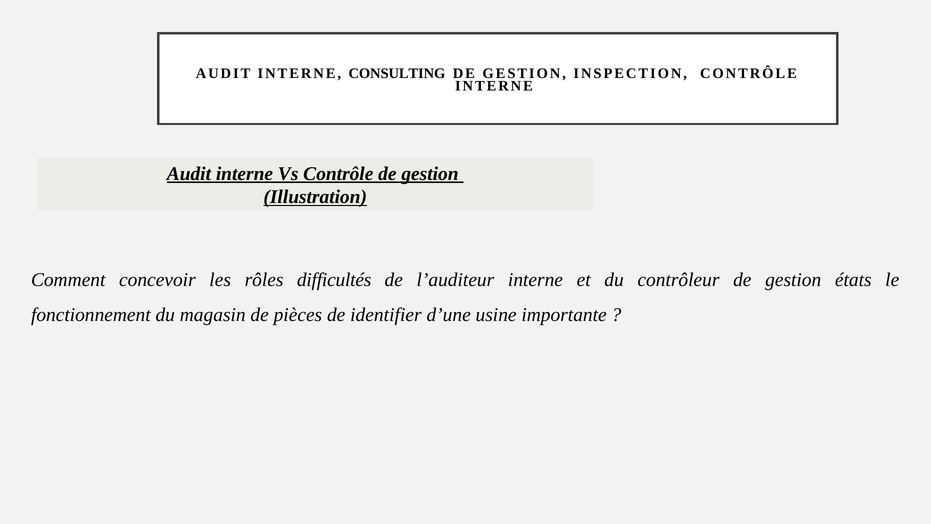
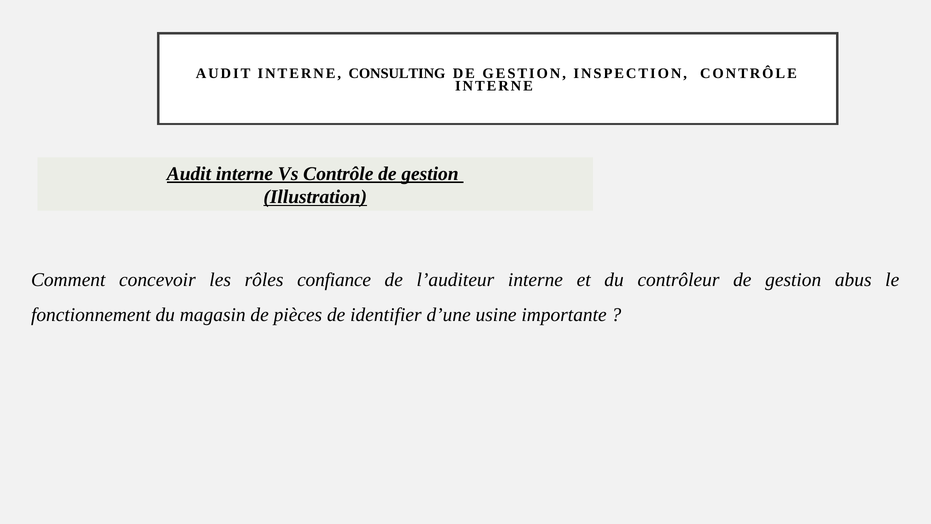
difficultés: difficultés -> confiance
états: états -> abus
